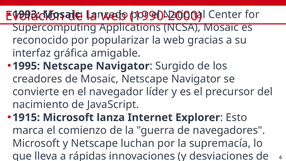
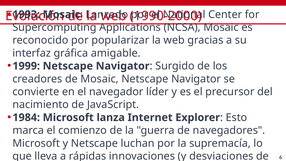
1995: 1995 -> 1999
1915: 1915 -> 1984
